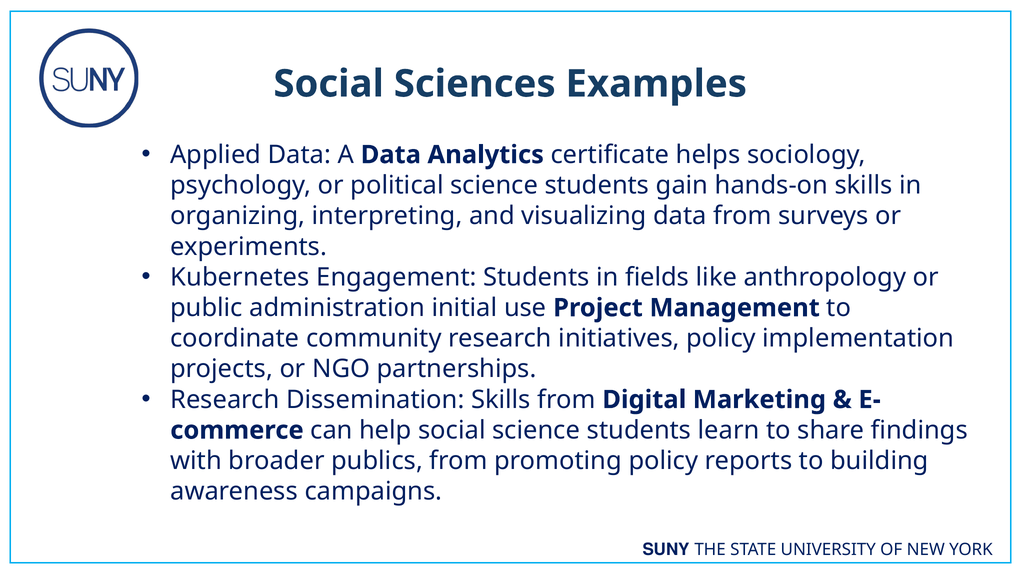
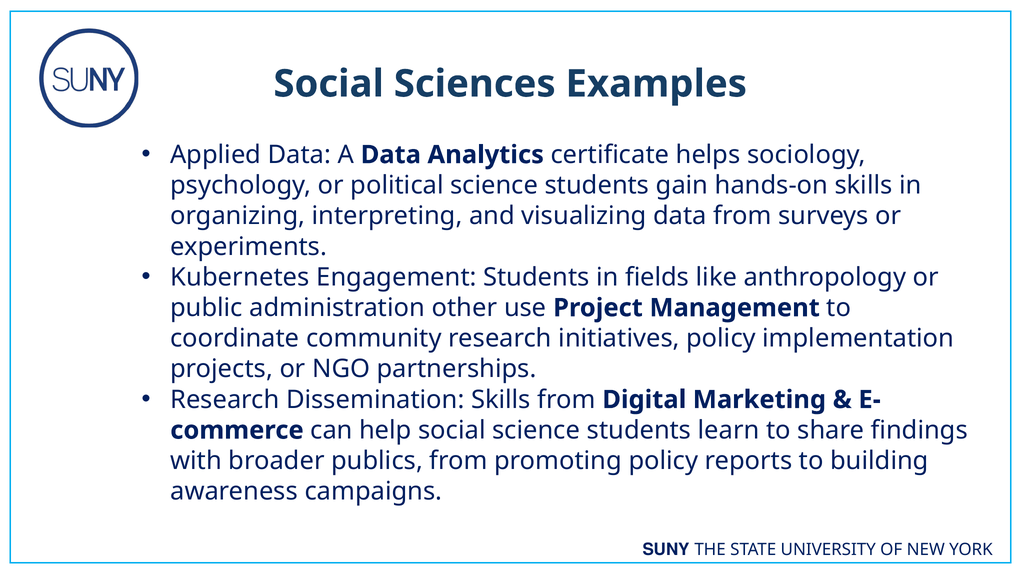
initial: initial -> other
